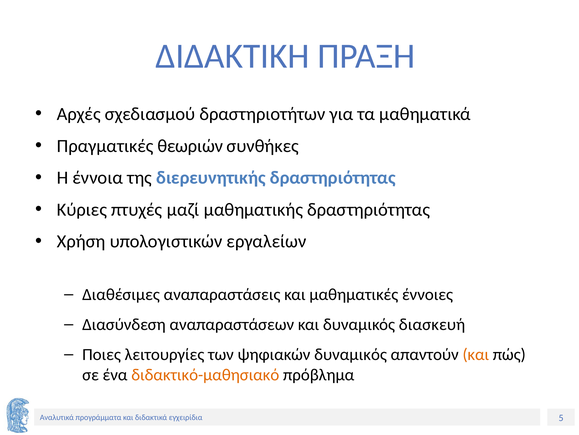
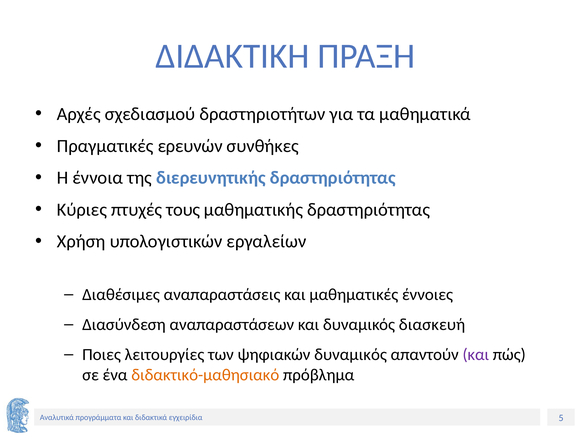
θεωριών: θεωριών -> ερευνών
μαζί: μαζί -> τους
και at (476, 354) colour: orange -> purple
